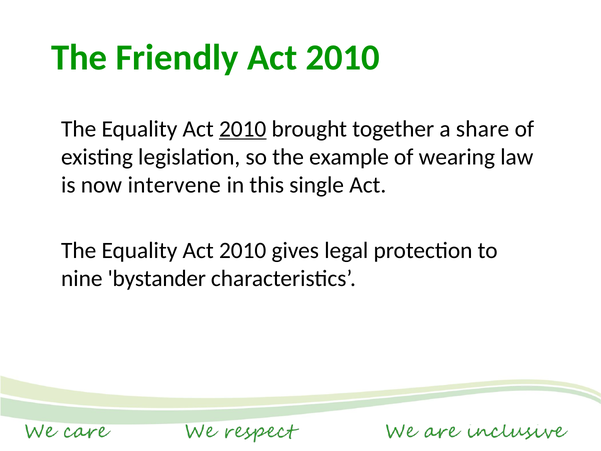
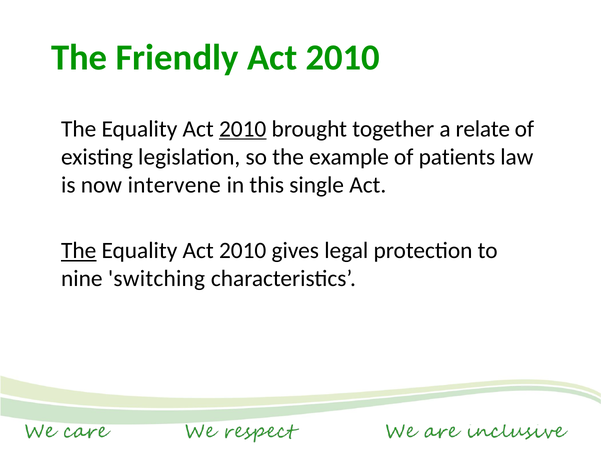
share: share -> relate
wearing: wearing -> patients
The at (79, 250) underline: none -> present
bystander: bystander -> switching
